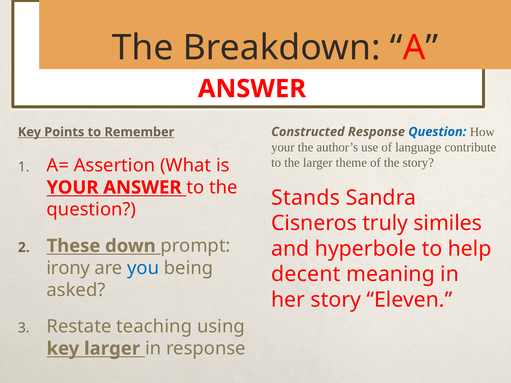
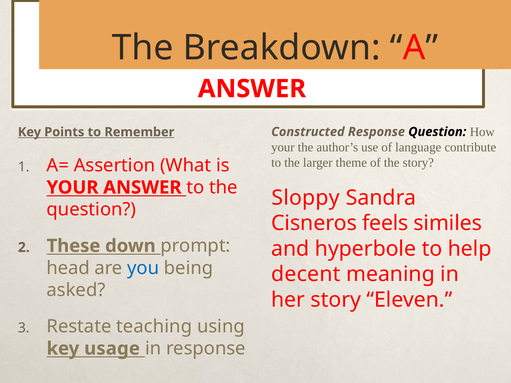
Question at (437, 132) colour: blue -> black
Stands: Stands -> Sloppy
truly: truly -> feels
irony: irony -> head
key larger: larger -> usage
